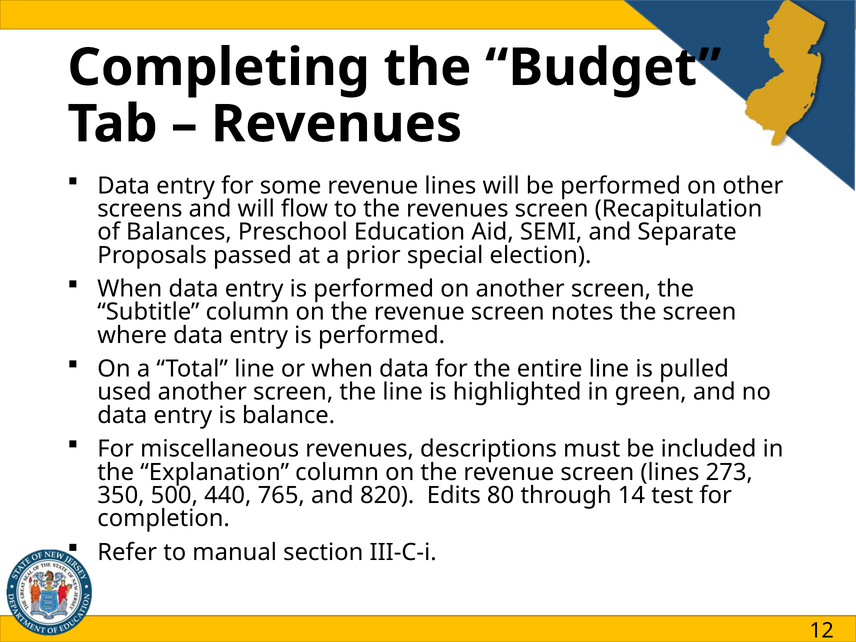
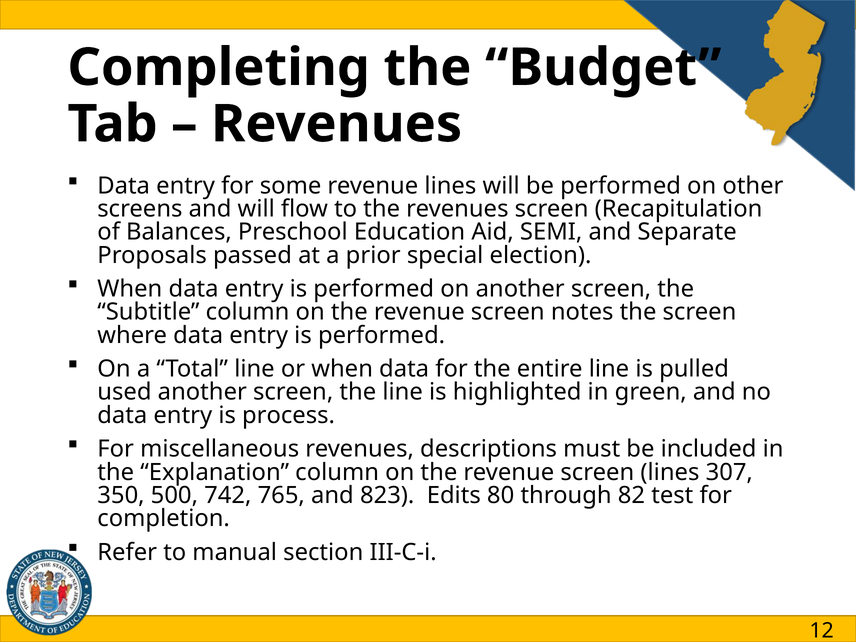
balance: balance -> process
273: 273 -> 307
440: 440 -> 742
820: 820 -> 823
14: 14 -> 82
